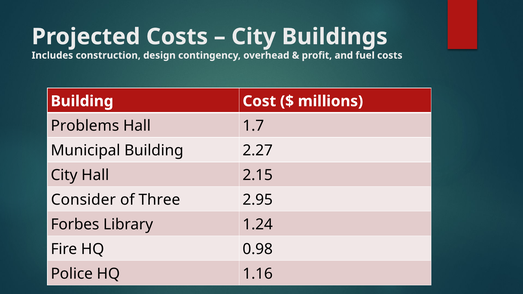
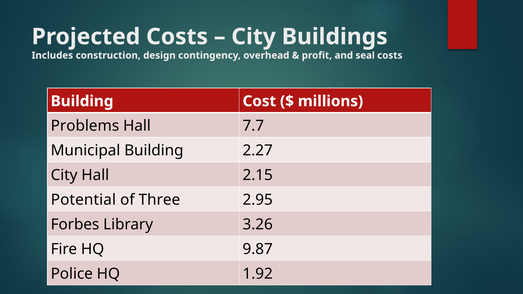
fuel: fuel -> seal
1.7: 1.7 -> 7.7
Consider: Consider -> Potential
1.24: 1.24 -> 3.26
0.98: 0.98 -> 9.87
1.16: 1.16 -> 1.92
